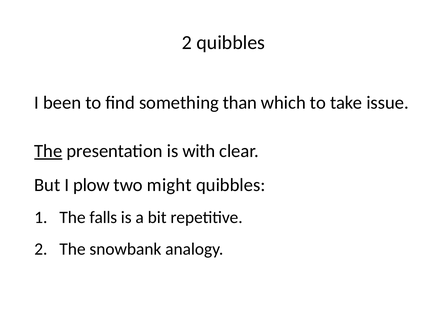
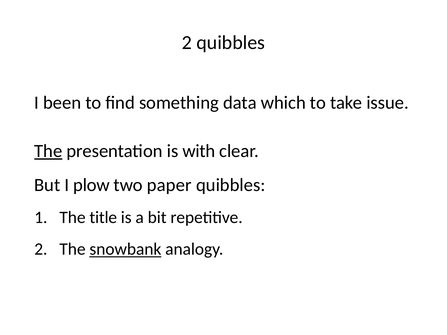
than: than -> data
might: might -> paper
falls: falls -> title
snowbank underline: none -> present
